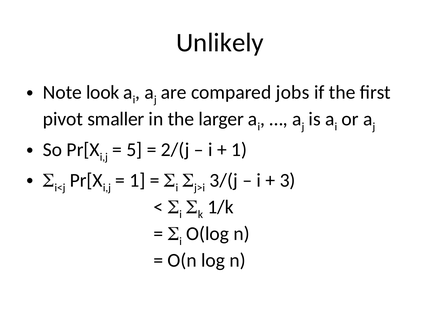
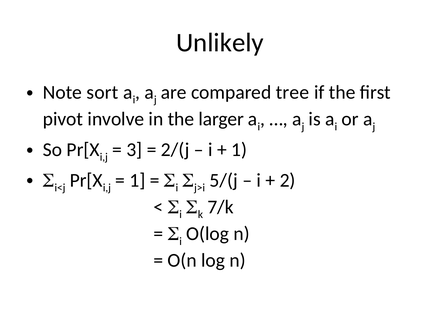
look: look -> sort
jobs: jobs -> tree
smaller: smaller -> involve
5: 5 -> 3
3/(j: 3/(j -> 5/(j
3: 3 -> 2
1/k: 1/k -> 7/k
